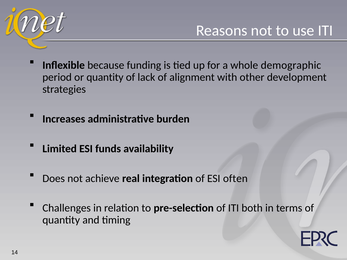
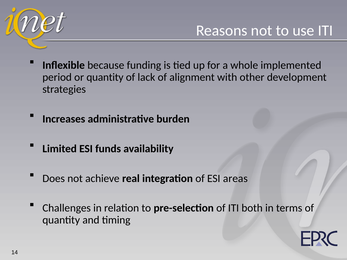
demographic: demographic -> implemented
often: often -> areas
